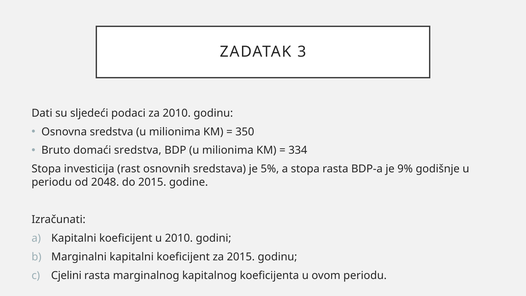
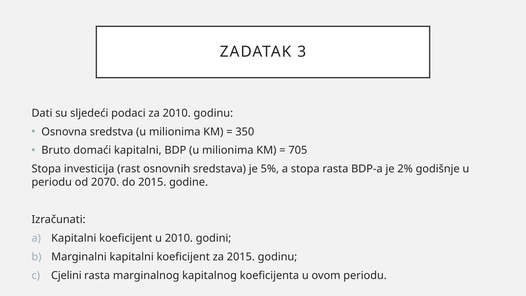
domaći sredstva: sredstva -> kapitalni
334: 334 -> 705
9%: 9% -> 2%
2048: 2048 -> 2070
